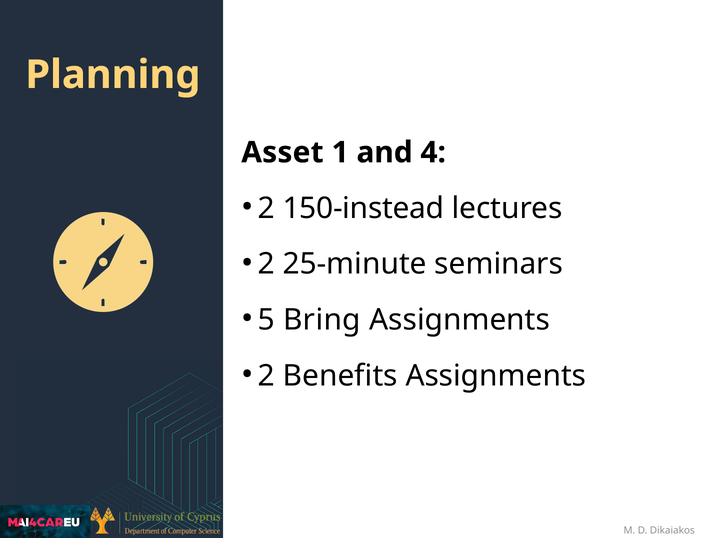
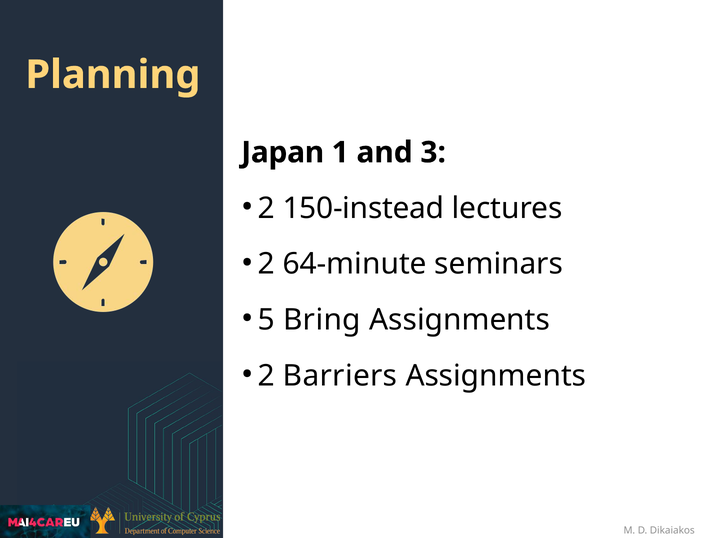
Asset: Asset -> Japan
4: 4 -> 3
25-minute: 25-minute -> 64-minute
Benefits: Benefits -> Barriers
